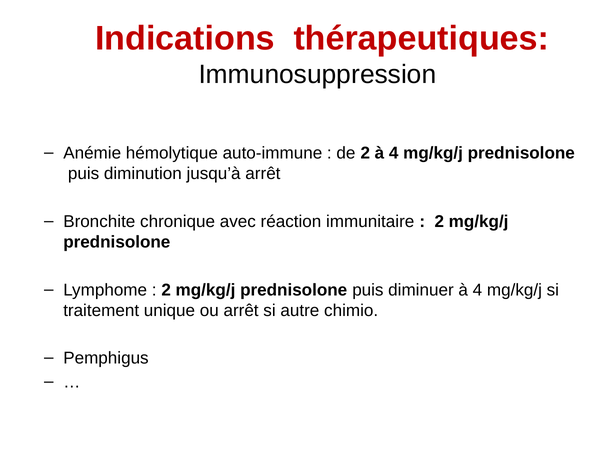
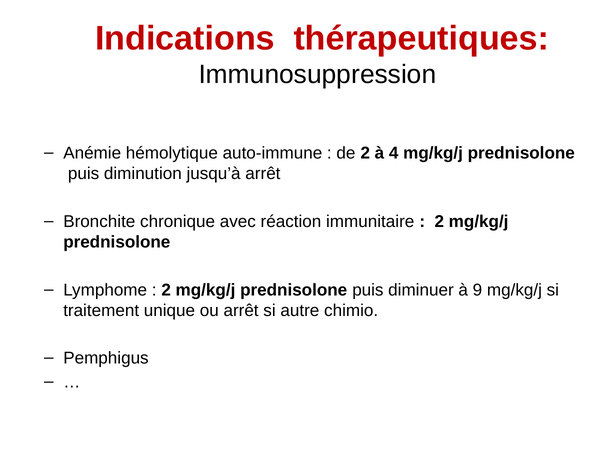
diminuer à 4: 4 -> 9
